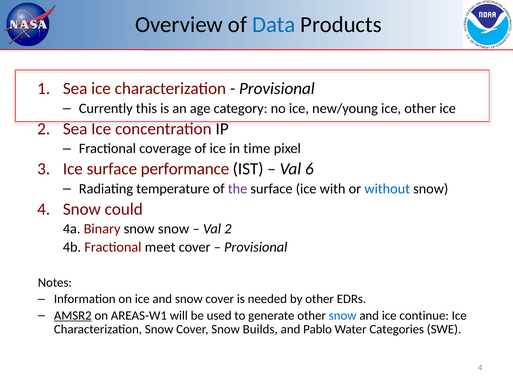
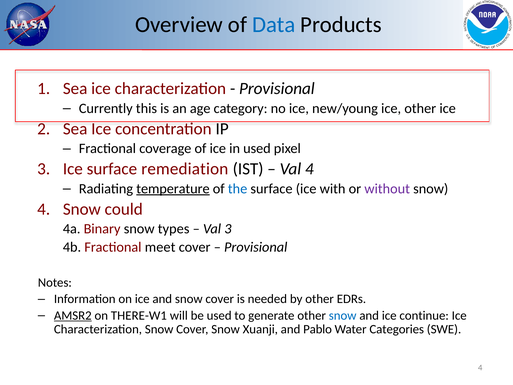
in time: time -> used
performance: performance -> remediation
Val 6: 6 -> 4
temperature underline: none -> present
the colour: purple -> blue
without colour: blue -> purple
snow snow: snow -> types
Val 2: 2 -> 3
AREAS-W1: AREAS-W1 -> THERE-W1
Builds: Builds -> Xuanji
